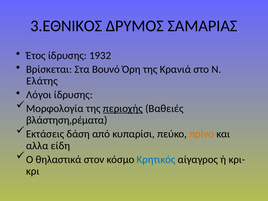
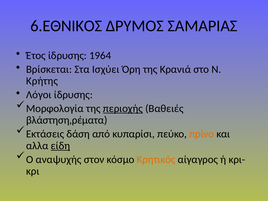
3.ΕΘΝΙΚΟΣ: 3.ΕΘΝΙΚΟΣ -> 6.ΕΘΝΙΚΟΣ
1932: 1932 -> 1964
Βουνό: Βουνό -> Ισχύει
Ελάτης: Ελάτης -> Κρήτης
είδη underline: none -> present
θηλαστικά: θηλαστικά -> αναψυχής
Κρητικός colour: blue -> orange
